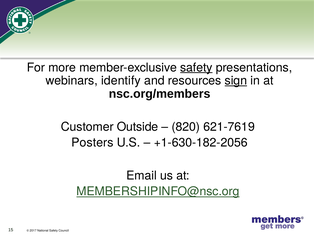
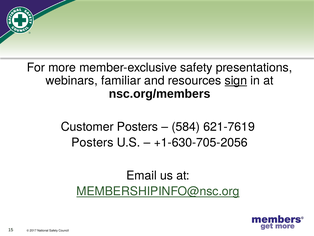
safety at (196, 67) underline: present -> none
identify: identify -> familiar
Customer Outside: Outside -> Posters
820: 820 -> 584
+1-630-182-2056: +1-630-182-2056 -> +1-630-705-2056
